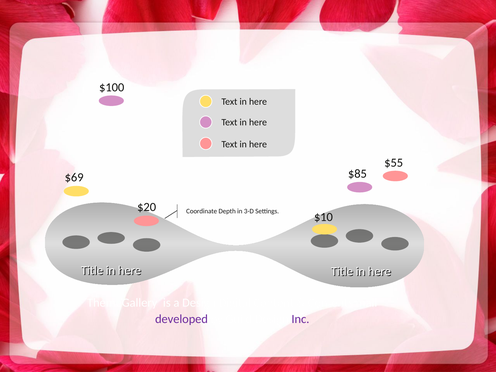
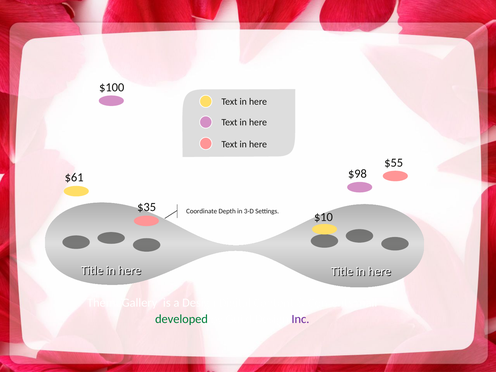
$85: $85 -> $98
$69: $69 -> $61
$20: $20 -> $35
developed colour: purple -> green
